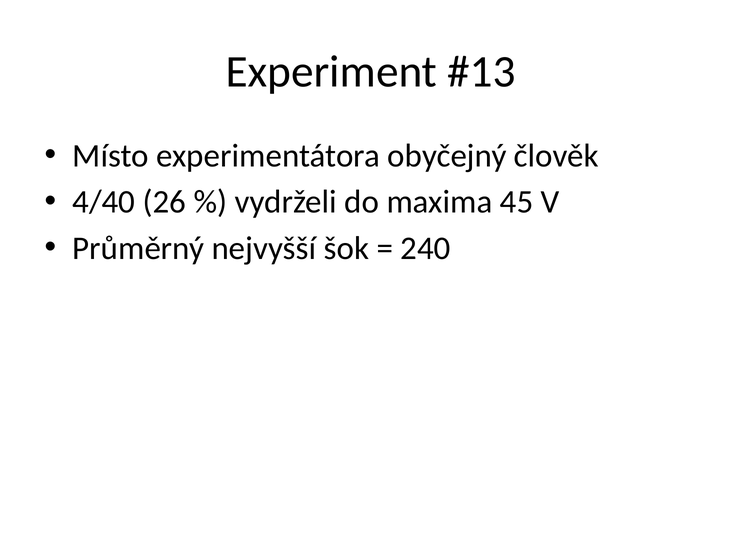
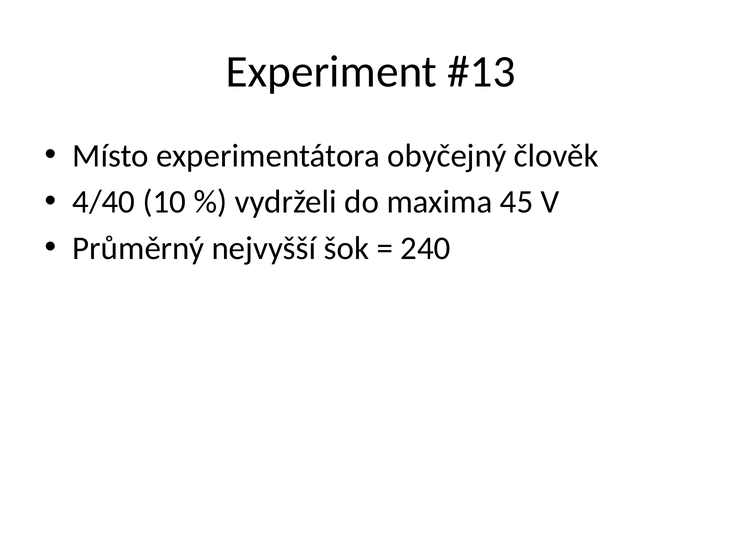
26: 26 -> 10
